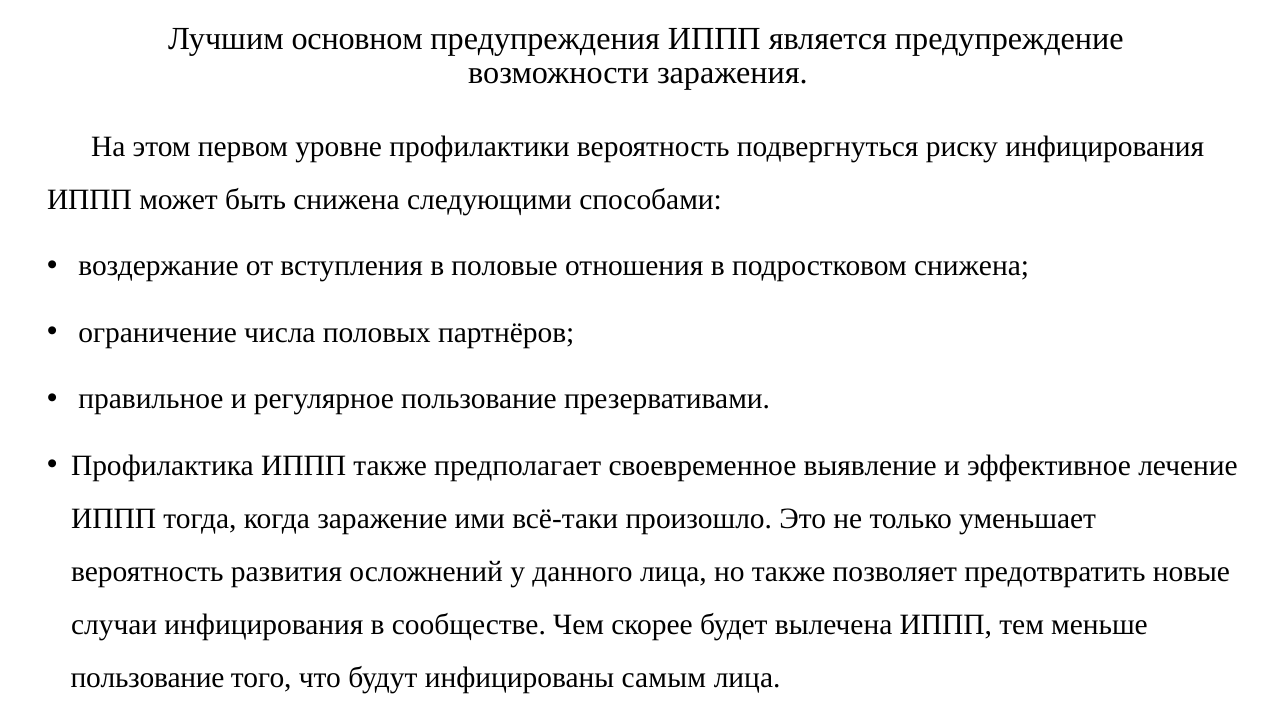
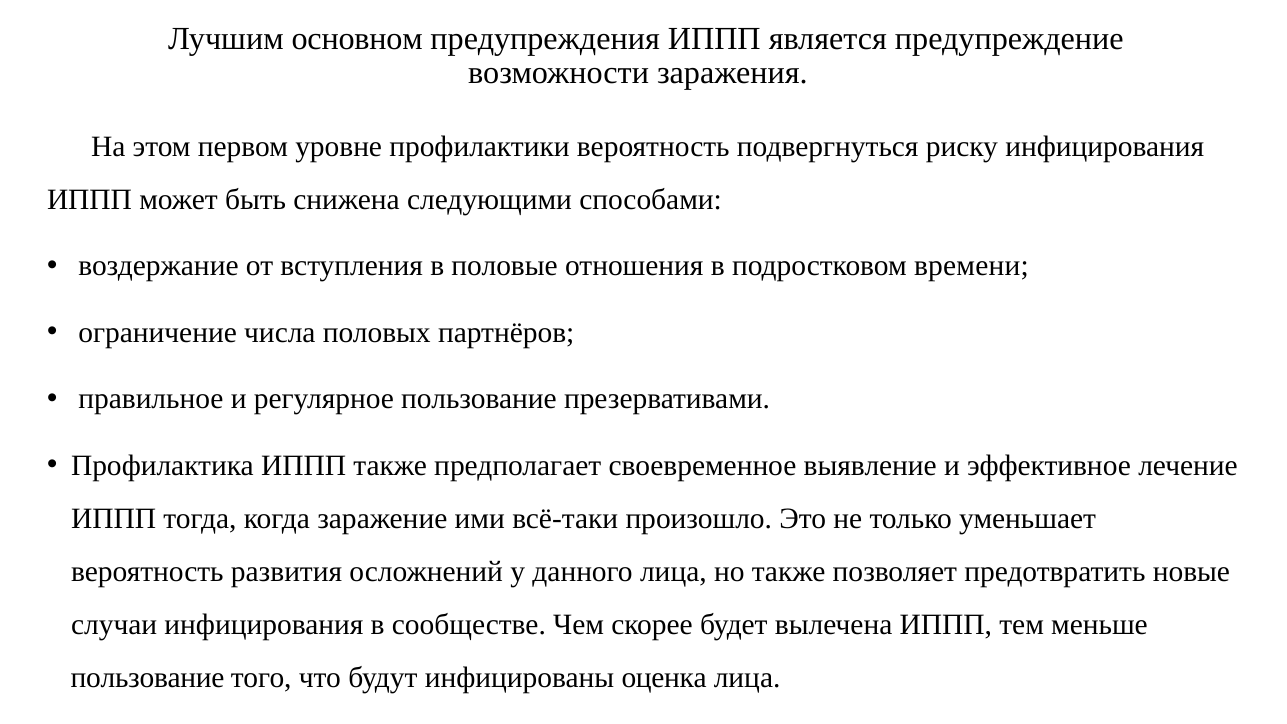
подростковом снижена: снижена -> времени
самым: самым -> оценка
